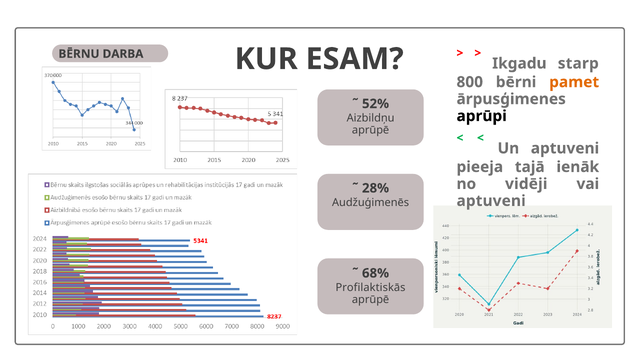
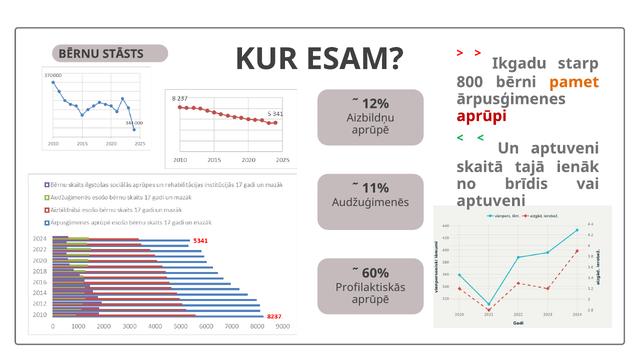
DARBA: DARBA -> STĀSTS
52%: 52% -> 12%
aprūpi colour: black -> red
pieeja: pieeja -> skaitā
vidēji: vidēji -> brīdis
28%: 28% -> 11%
68%: 68% -> 60%
